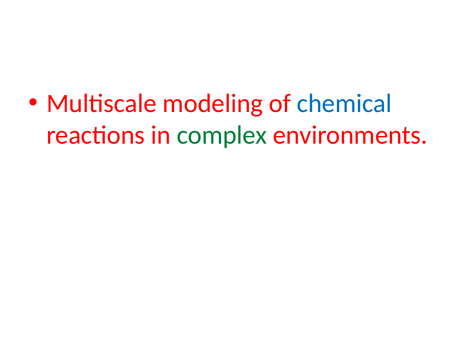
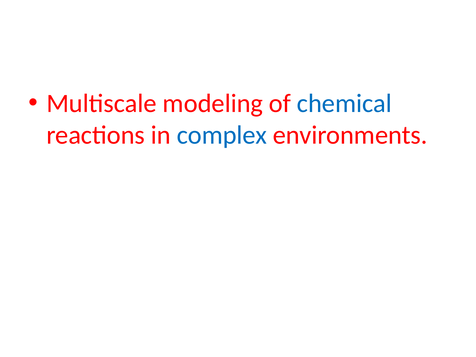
complex colour: green -> blue
